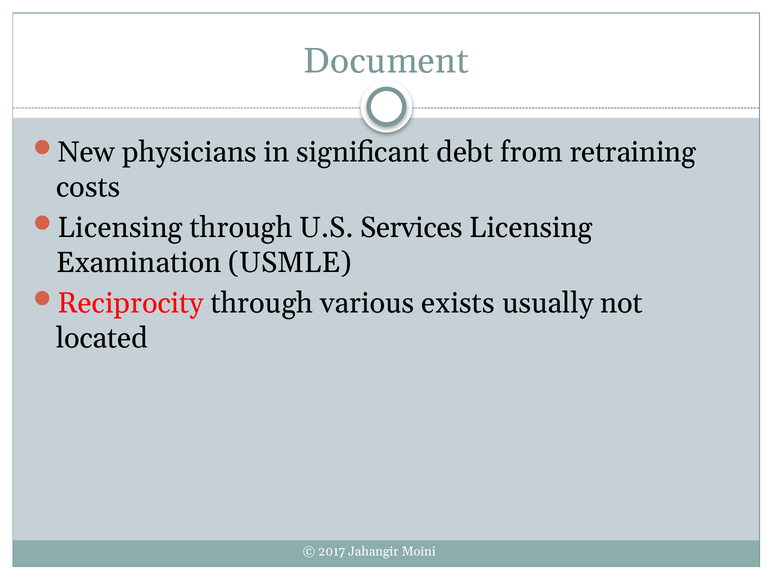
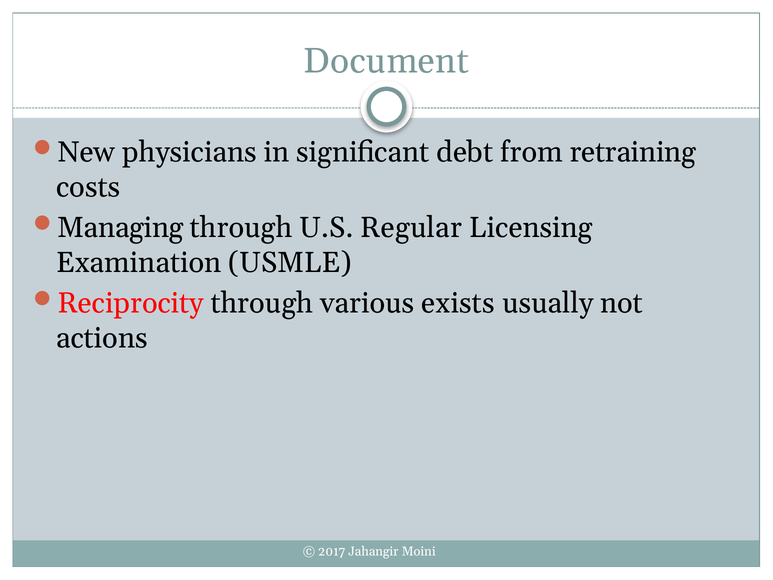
Licensing at (120, 228): Licensing -> Managing
Services: Services -> Regular
located: located -> actions
